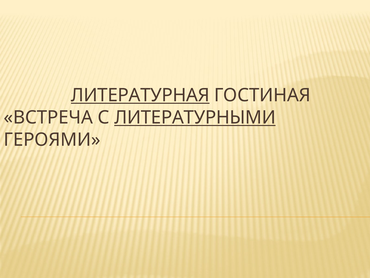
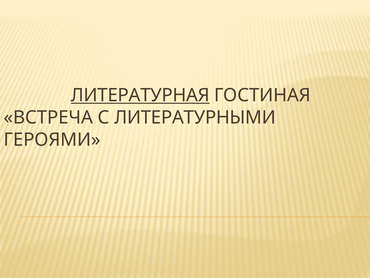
ЛИТЕРАТУРНЫМИ underline: present -> none
